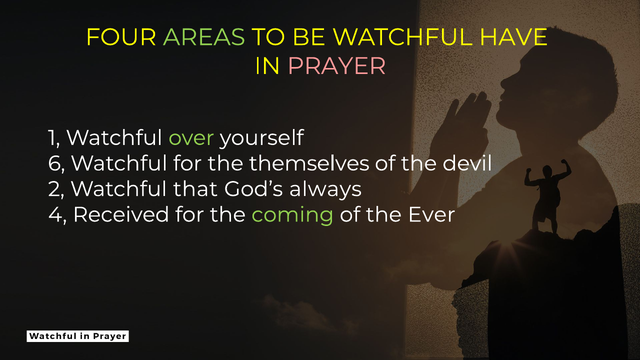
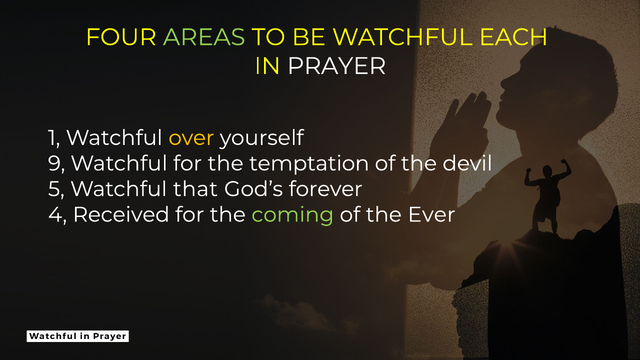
HAVE: HAVE -> EACH
PRAYER colour: pink -> white
over colour: light green -> yellow
6: 6 -> 9
themselves: themselves -> temptation
2: 2 -> 5
always: always -> forever
